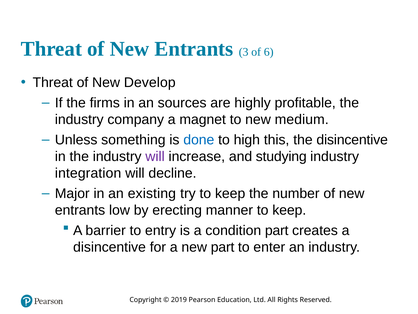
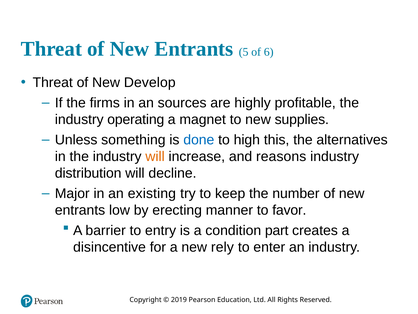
3: 3 -> 5
company: company -> operating
medium: medium -> supplies
the disincentive: disincentive -> alternatives
will at (155, 156) colour: purple -> orange
studying: studying -> reasons
integration: integration -> distribution
keep at (289, 210): keep -> favor
new part: part -> rely
